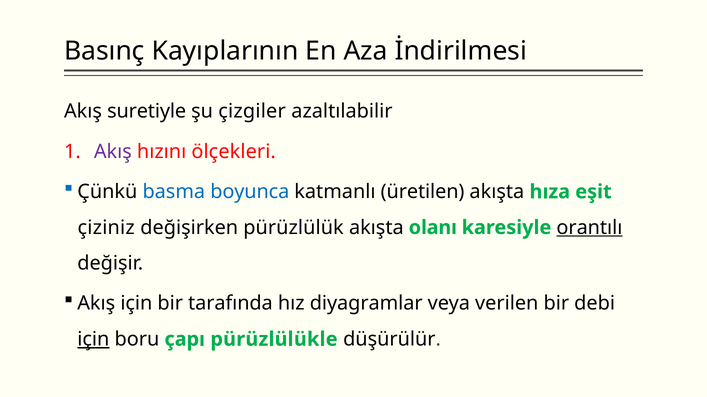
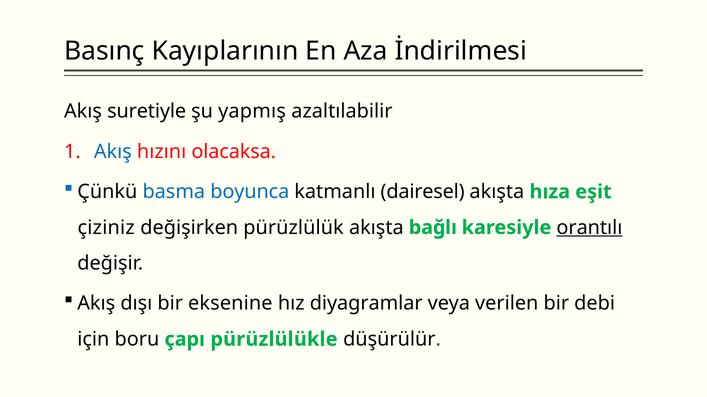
çizgiler: çizgiler -> yapmış
Akış at (113, 152) colour: purple -> blue
ölçekleri: ölçekleri -> olacaksa
üretilen: üretilen -> dairesel
olanı: olanı -> bağlı
Akış için: için -> dışı
tarafında: tarafında -> eksenine
için at (93, 340) underline: present -> none
